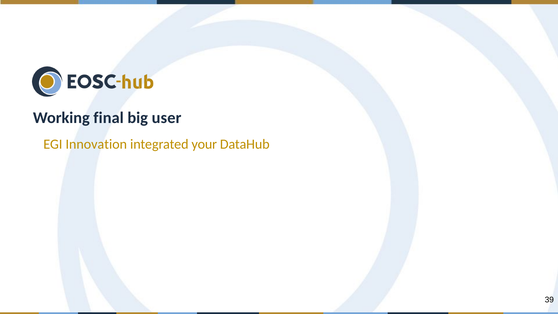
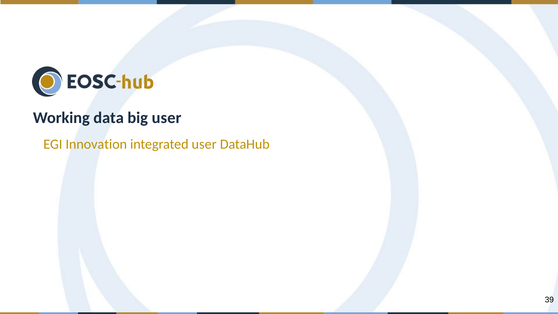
final: final -> data
integrated your: your -> user
